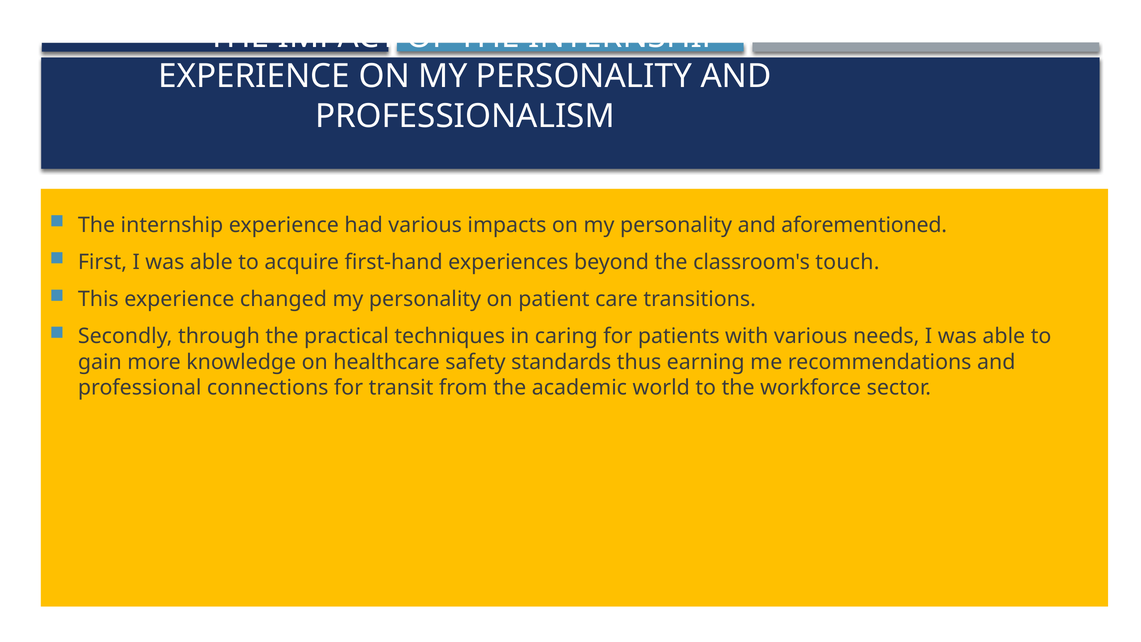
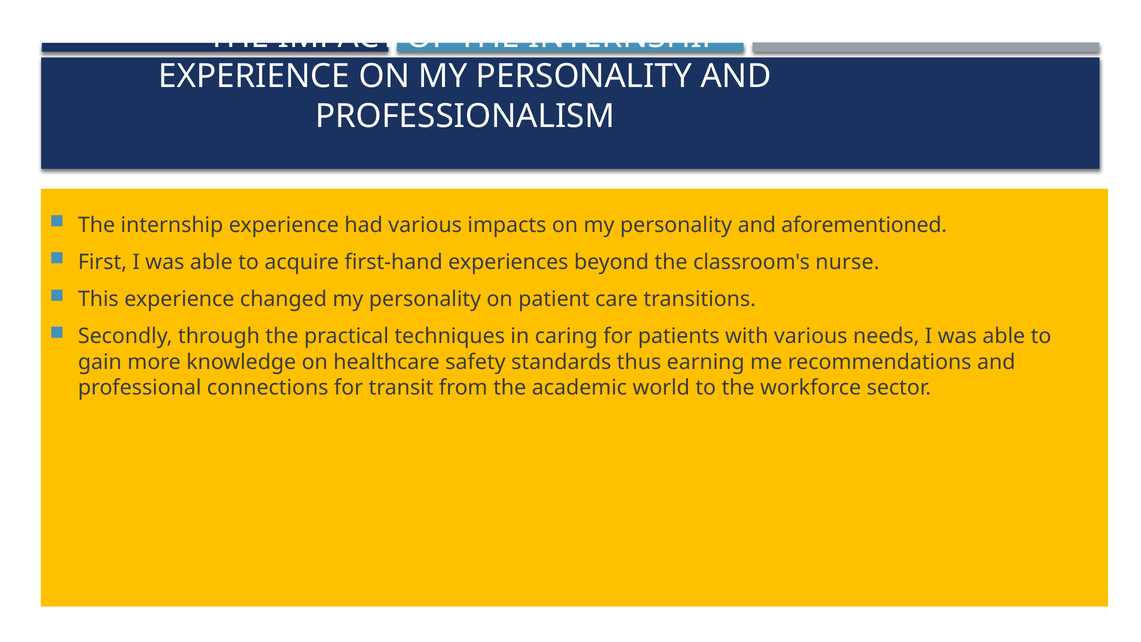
touch: touch -> nurse
